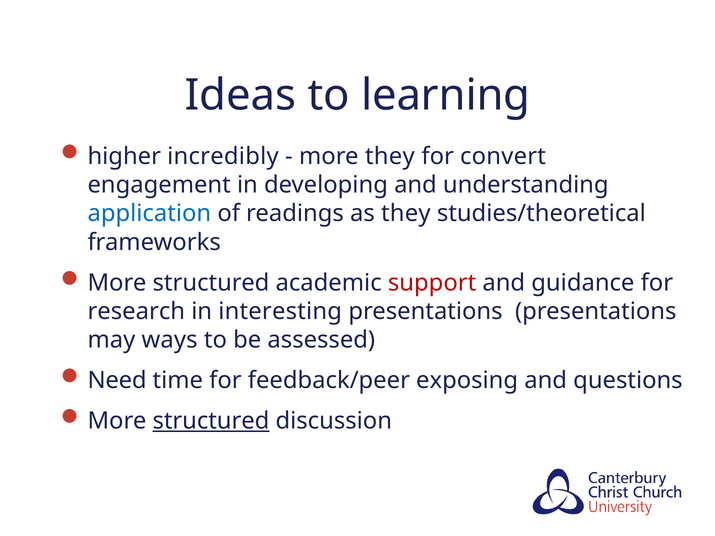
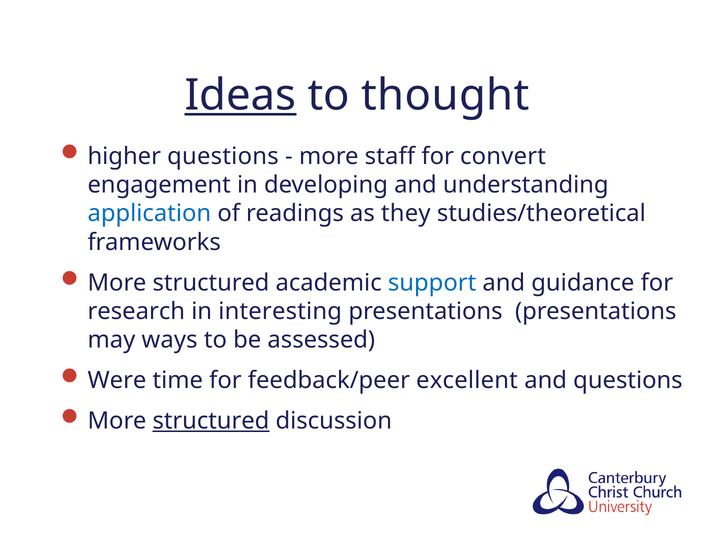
Ideas underline: none -> present
learning: learning -> thought
higher incredibly: incredibly -> questions
more they: they -> staff
support colour: red -> blue
Need: Need -> Were
exposing: exposing -> excellent
